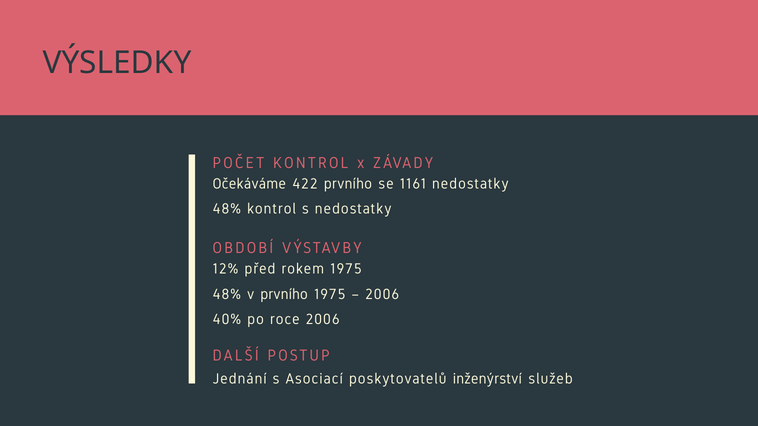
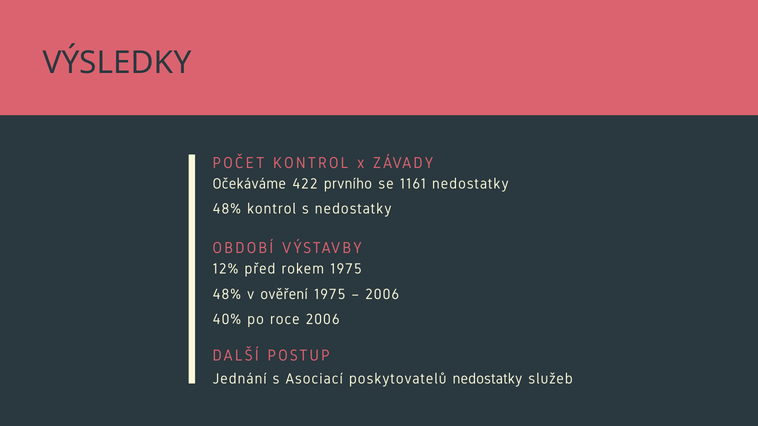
v prvního: prvního -> ověření
poskytovatelů inženýrství: inženýrství -> nedostatky
